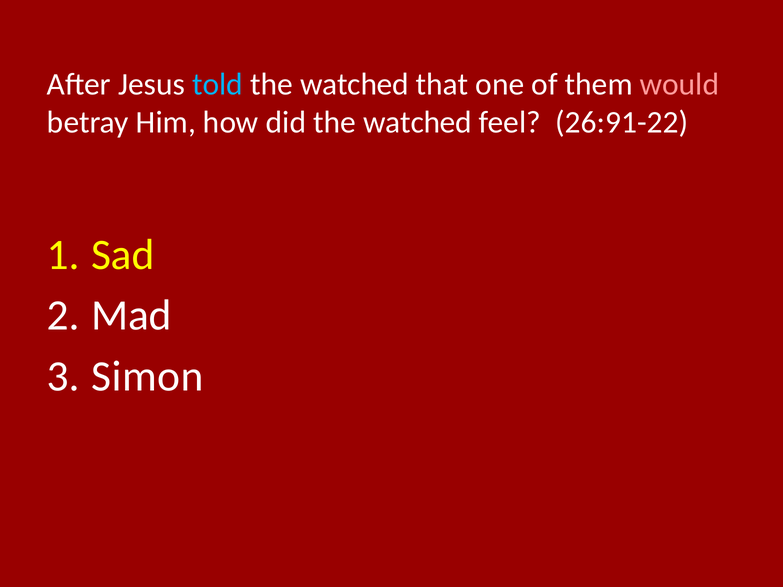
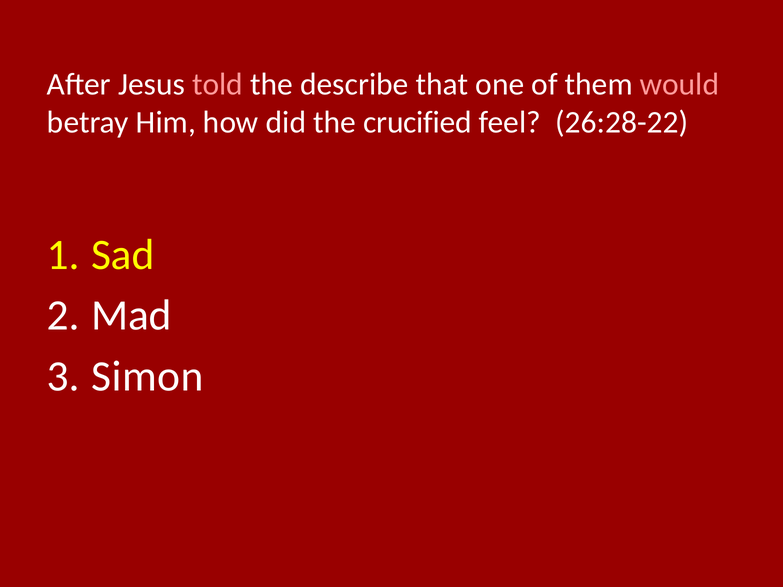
told colour: light blue -> pink
watched at (354, 84): watched -> describe
did the watched: watched -> crucified
26:91-22: 26:91-22 -> 26:28-22
